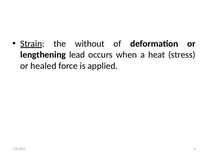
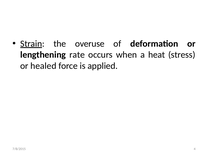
without: without -> overuse
lead: lead -> rate
